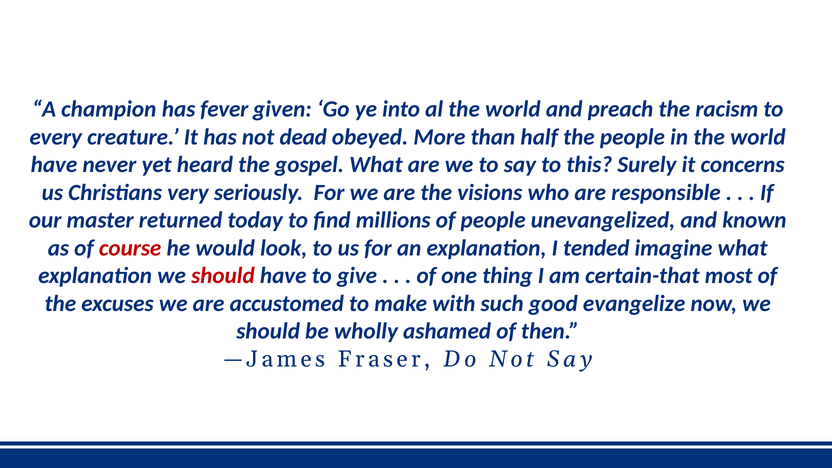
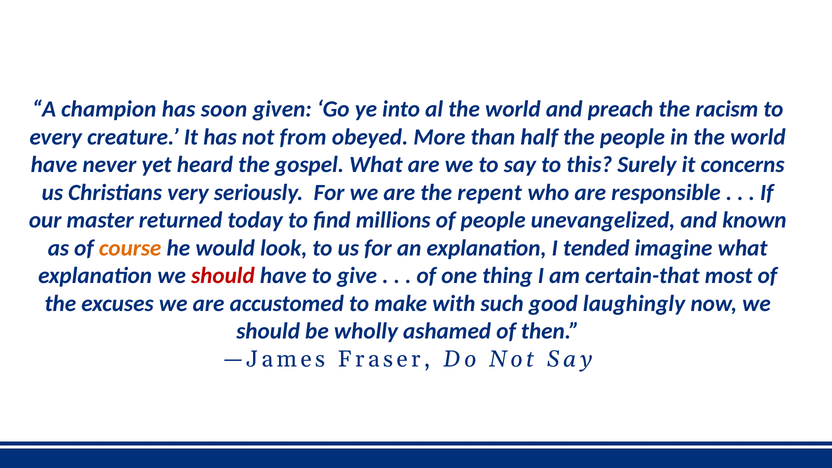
fever: fever -> soon
dead: dead -> from
visions: visions -> repent
course colour: red -> orange
evangelize: evangelize -> laughingly
